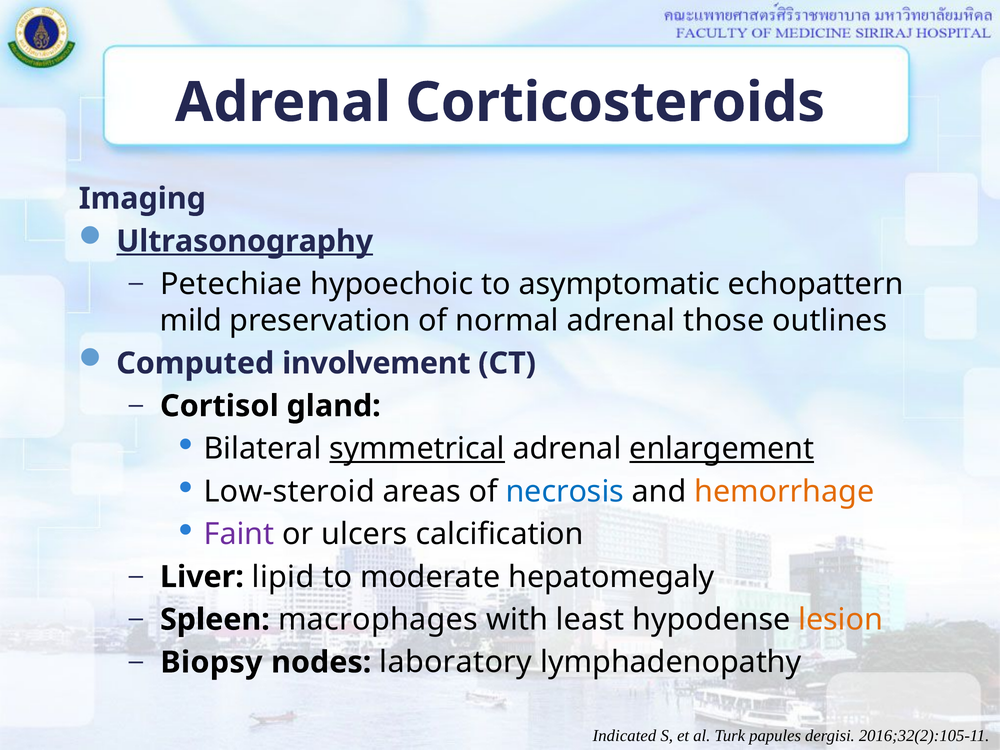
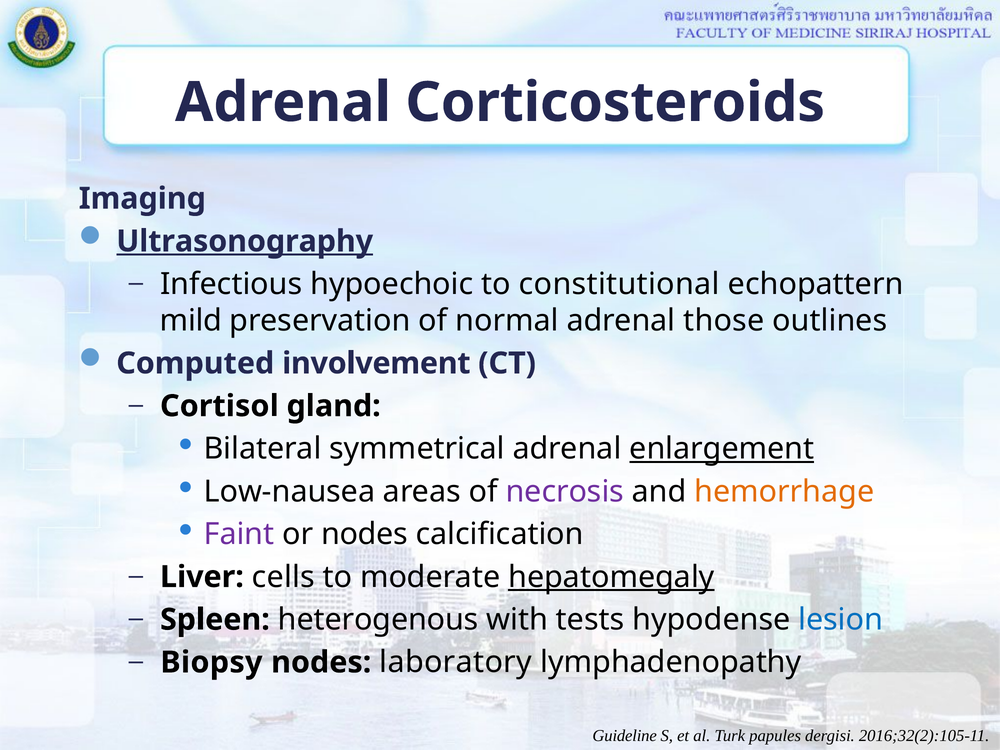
Petechiae: Petechiae -> Infectious
asymptomatic: asymptomatic -> constitutional
symmetrical underline: present -> none
Low-steroid: Low-steroid -> Low-nausea
necrosis colour: blue -> purple
or ulcers: ulcers -> nodes
lipid: lipid -> cells
hepatomegaly underline: none -> present
macrophages: macrophages -> heterogenous
least: least -> tests
lesion colour: orange -> blue
Indicated: Indicated -> Guideline
